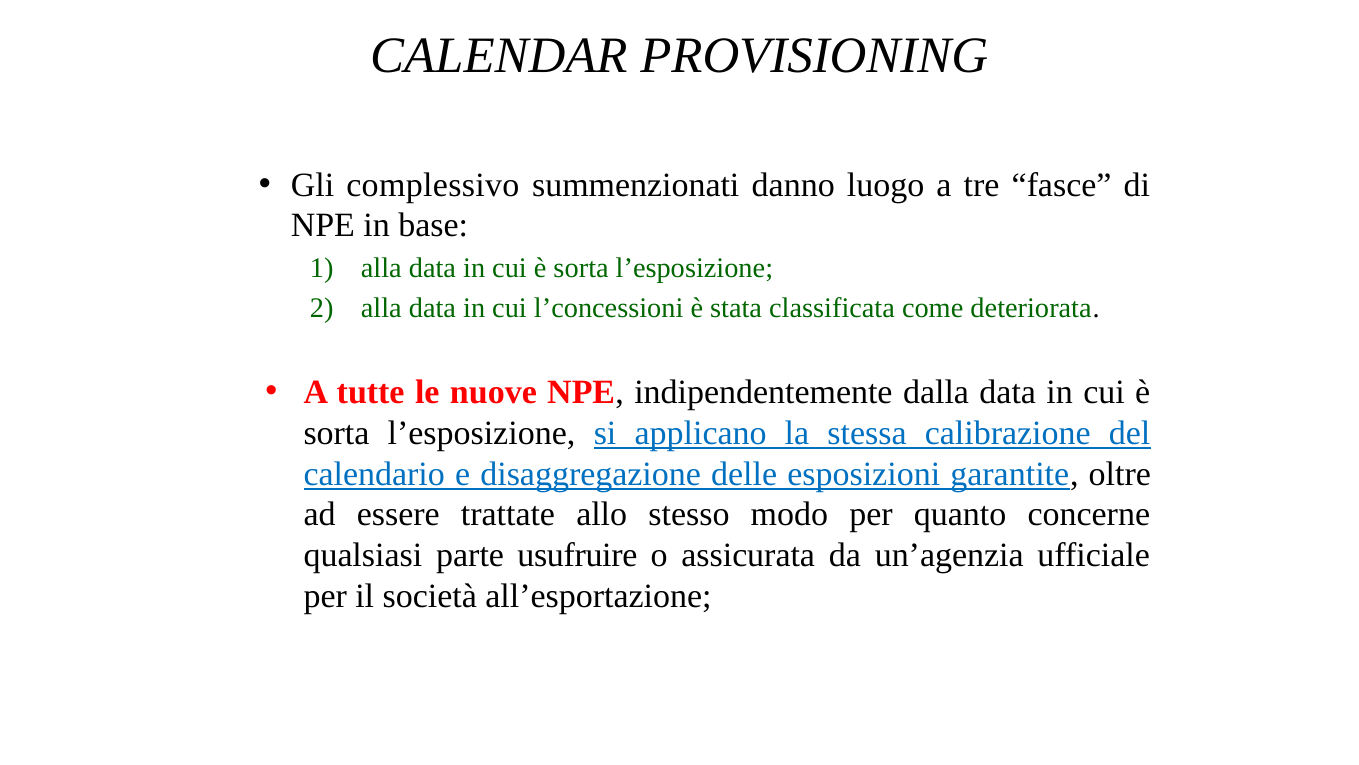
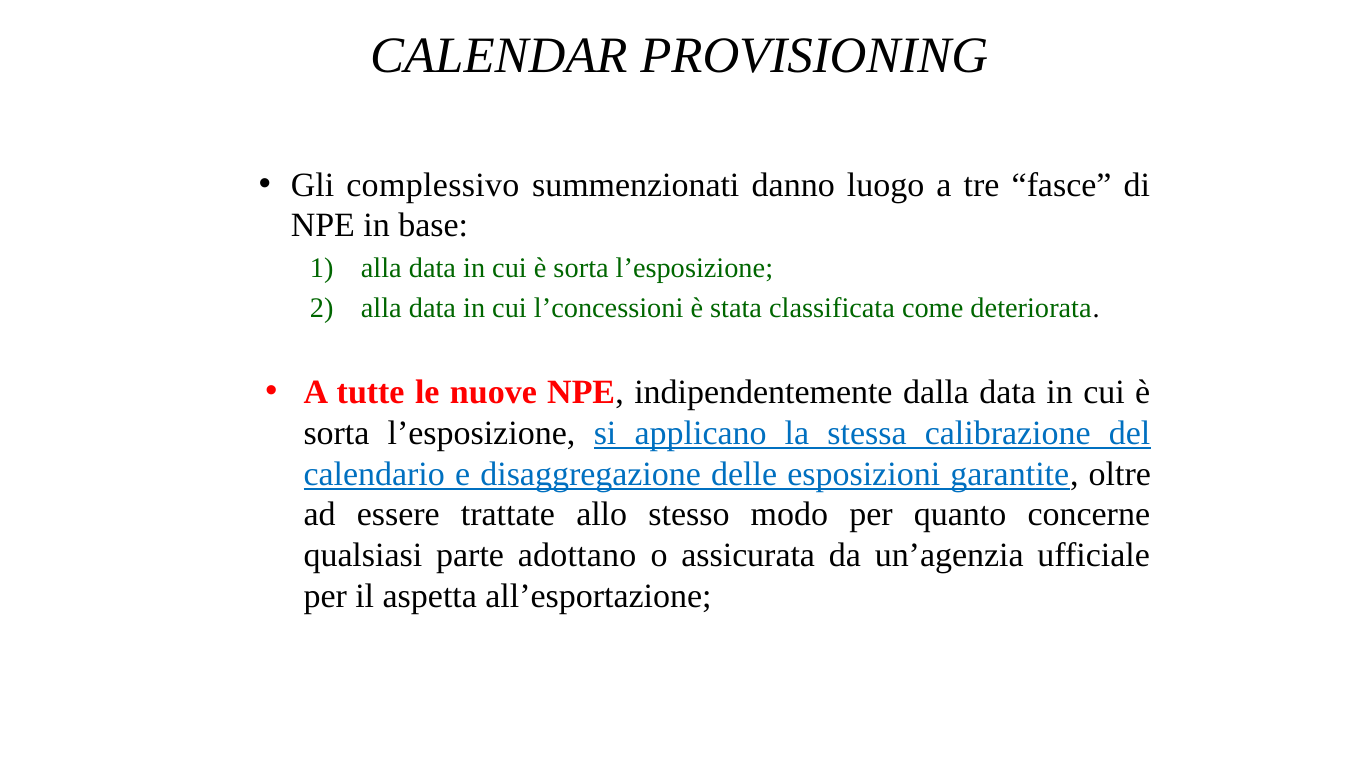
usufruire: usufruire -> adottano
società: società -> aspetta
